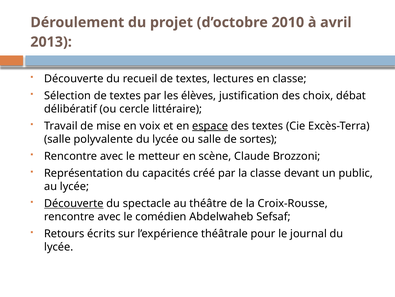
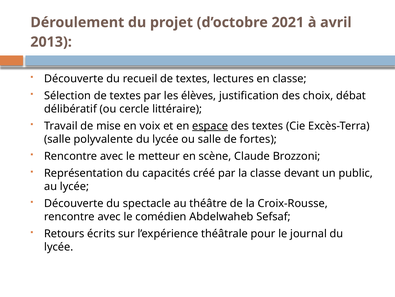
2010: 2010 -> 2021
sortes: sortes -> fortes
Découverte at (74, 203) underline: present -> none
